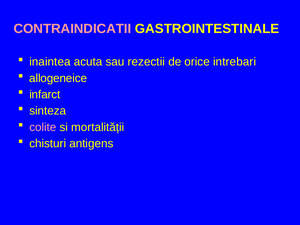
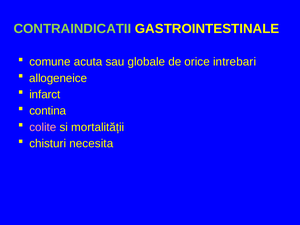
CONTRAINDICATII colour: pink -> light green
inaintea: inaintea -> comune
rezectii: rezectii -> globale
sinteza: sinteza -> contina
antigens: antigens -> necesita
